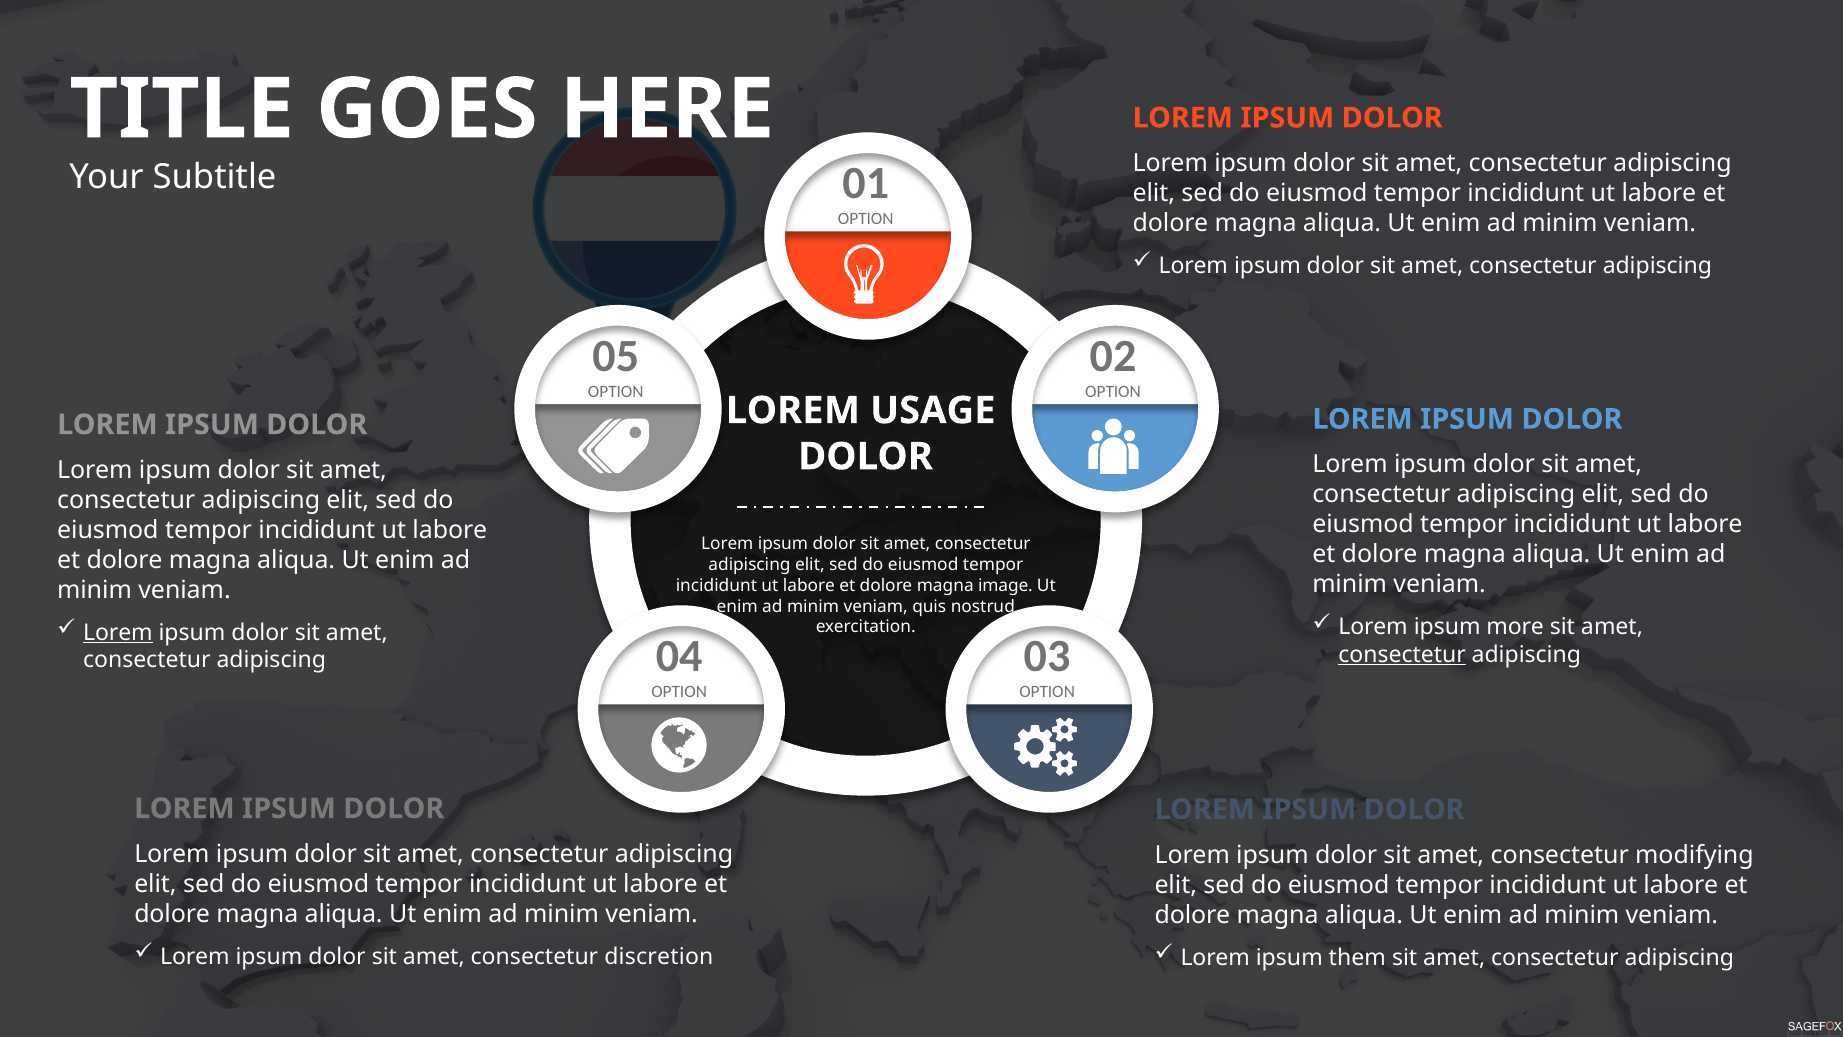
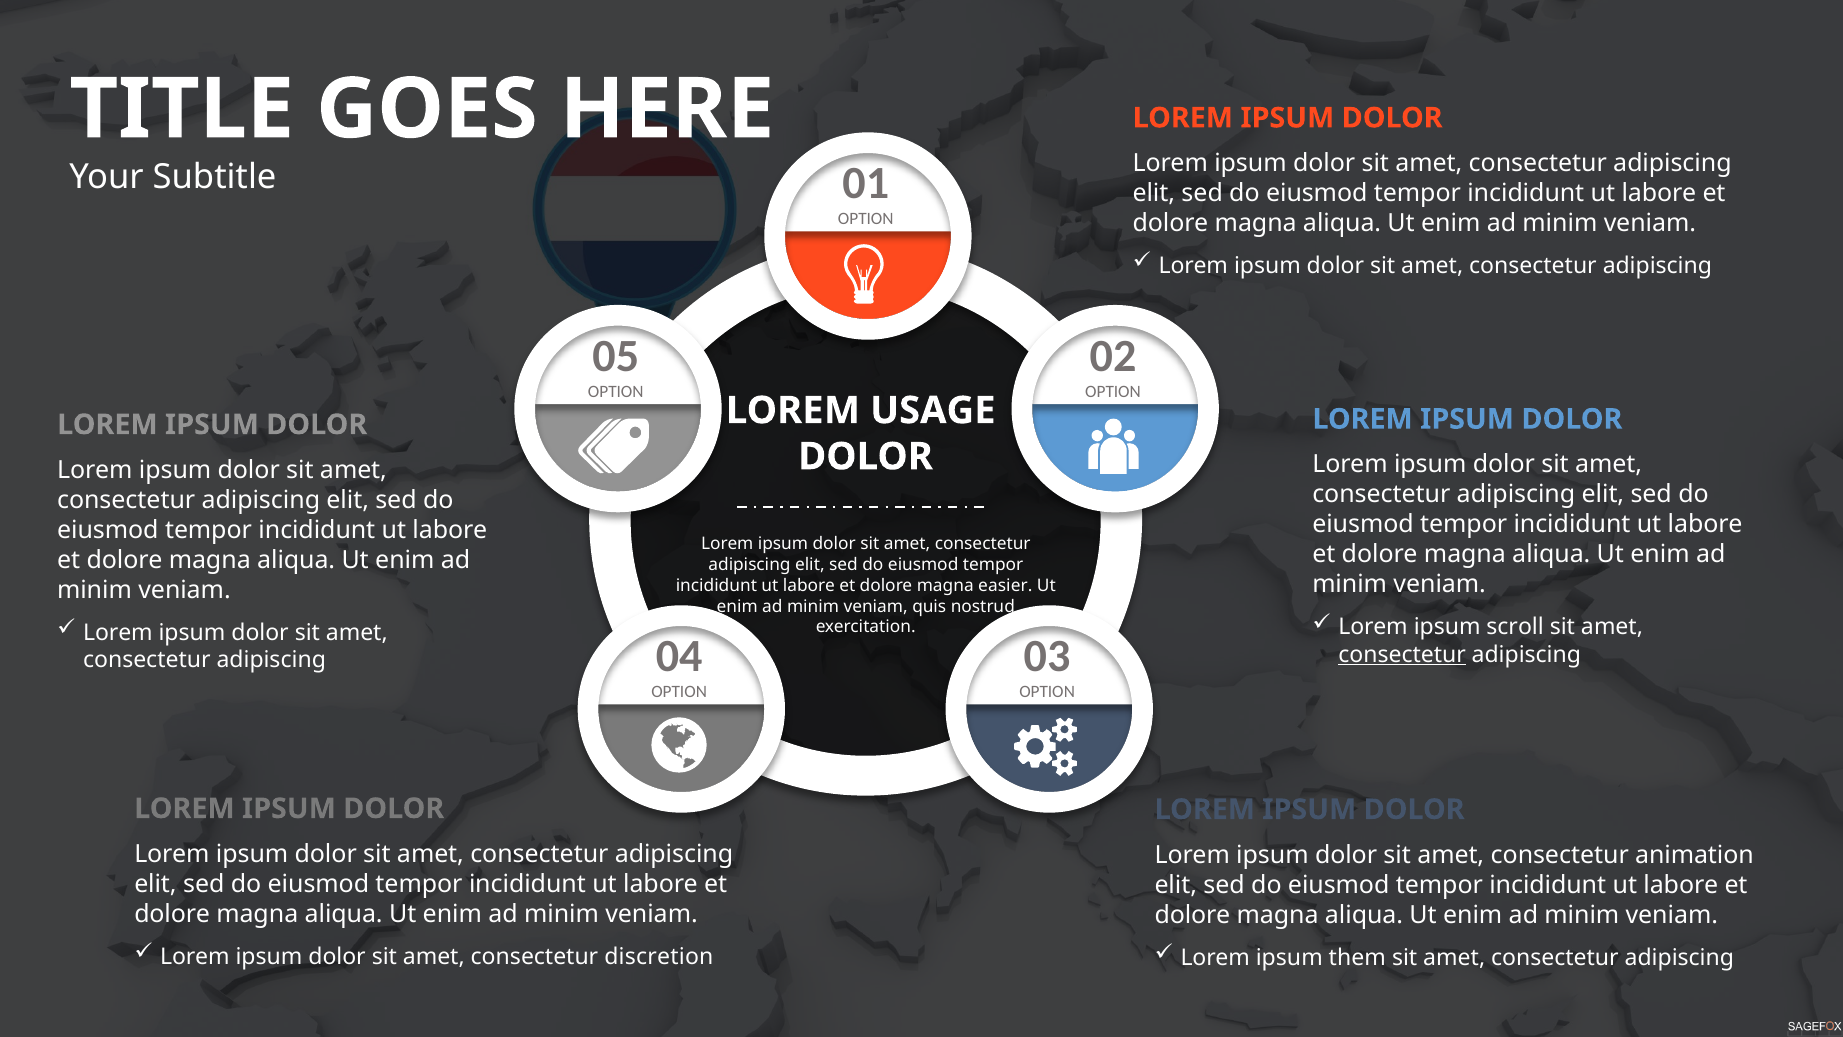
image: image -> easier
more: more -> scroll
Lorem at (118, 632) underline: present -> none
modifying: modifying -> animation
